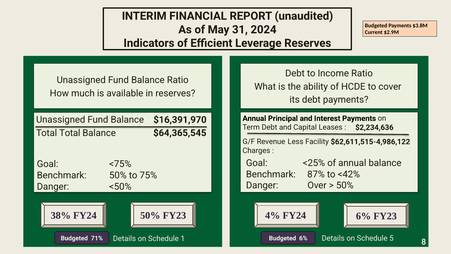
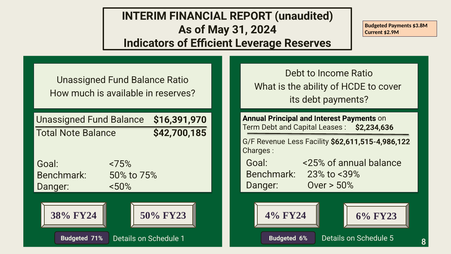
Total Total: Total -> Note
$64,365,545: $64,365,545 -> $42,700,185
87%: 87% -> 23%
<42%: <42% -> <39%
